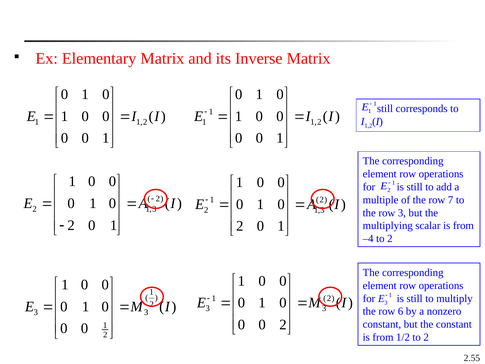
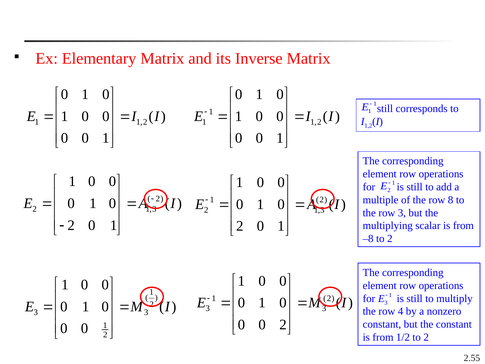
7: 7 -> 8
–4: –4 -> –8
6: 6 -> 4
